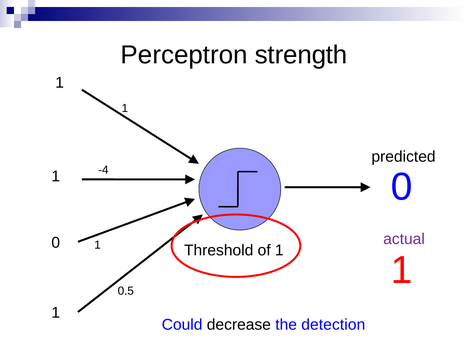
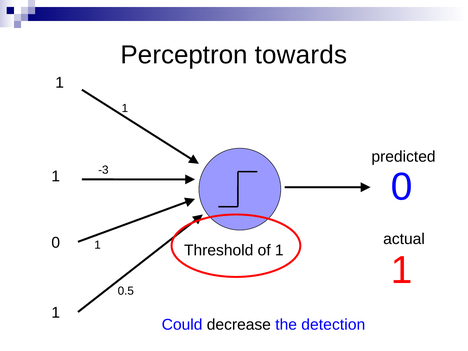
strength: strength -> towards
-4: -4 -> -3
actual colour: purple -> black
